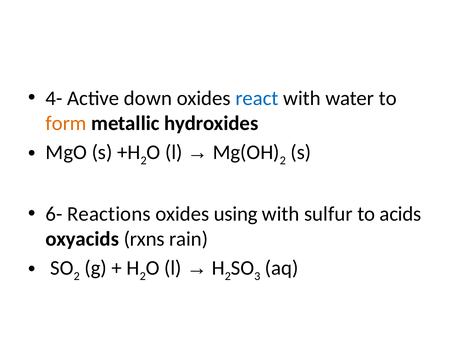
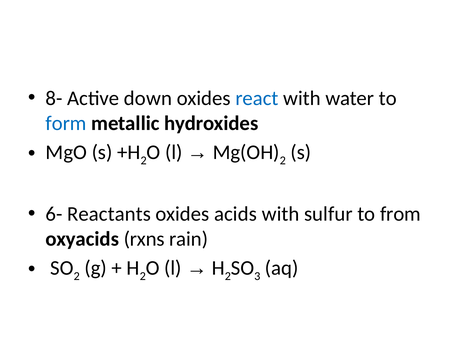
4-: 4- -> 8-
form colour: orange -> blue
Reactions: Reactions -> Reactants
using: using -> acids
acids: acids -> from
